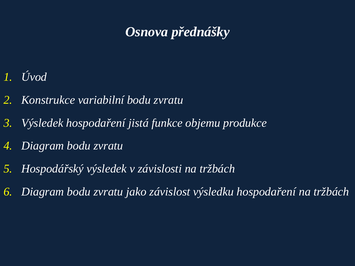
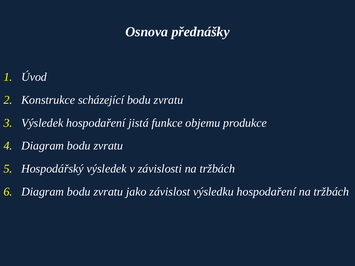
variabilní: variabilní -> scházející
